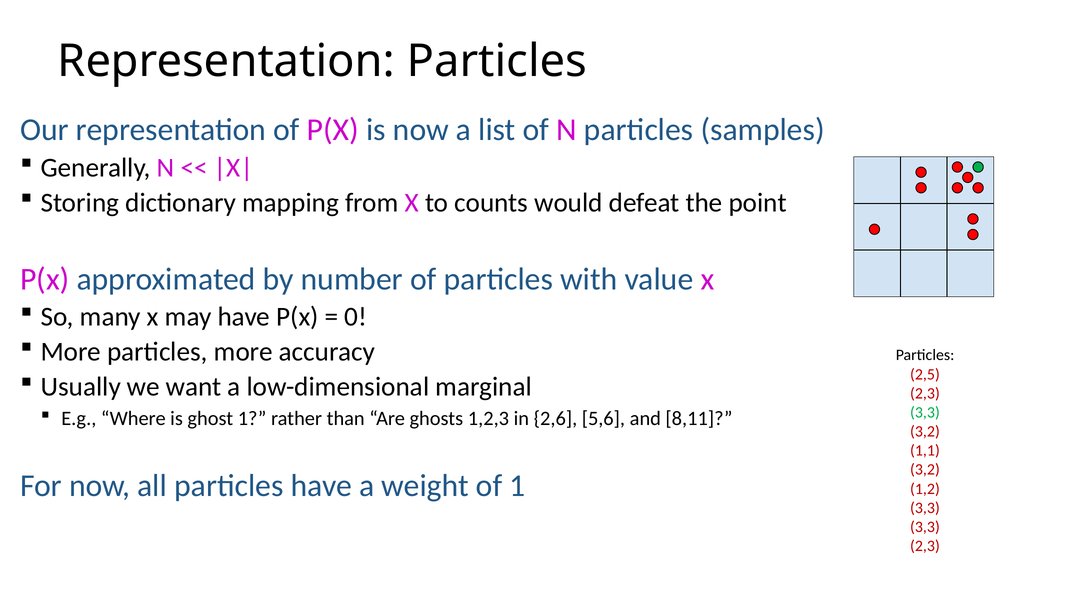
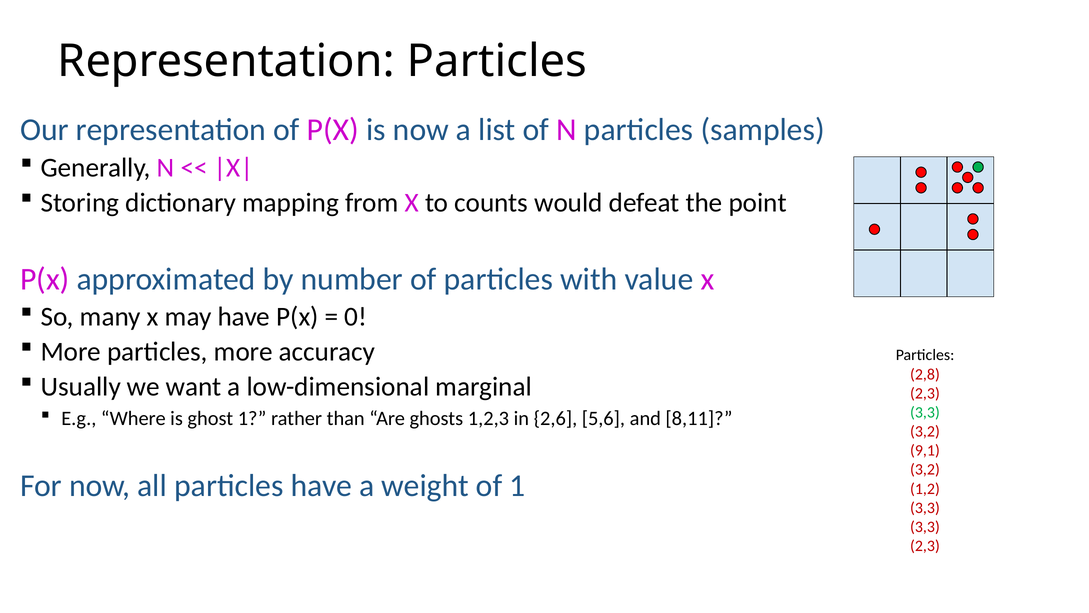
2,5: 2,5 -> 2,8
1,1: 1,1 -> 9,1
